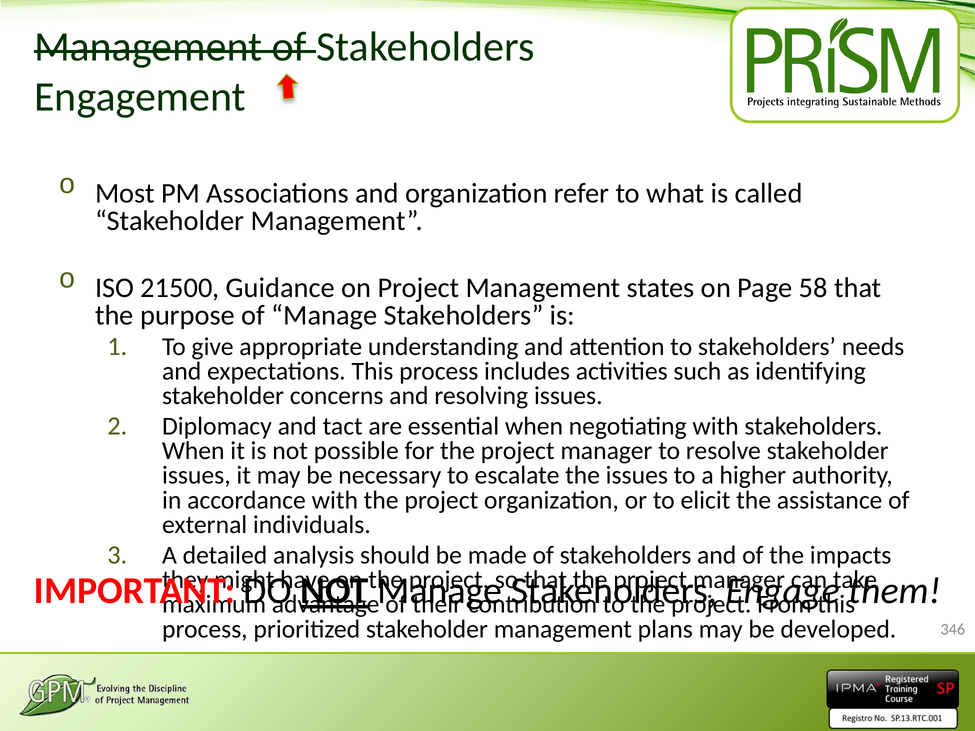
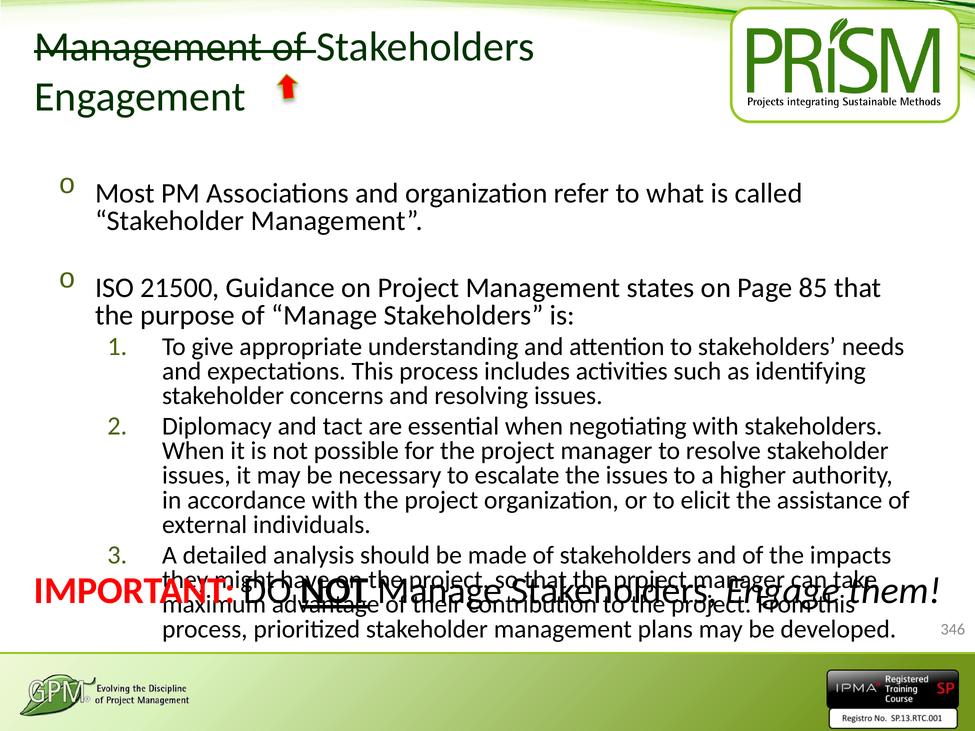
58: 58 -> 85
